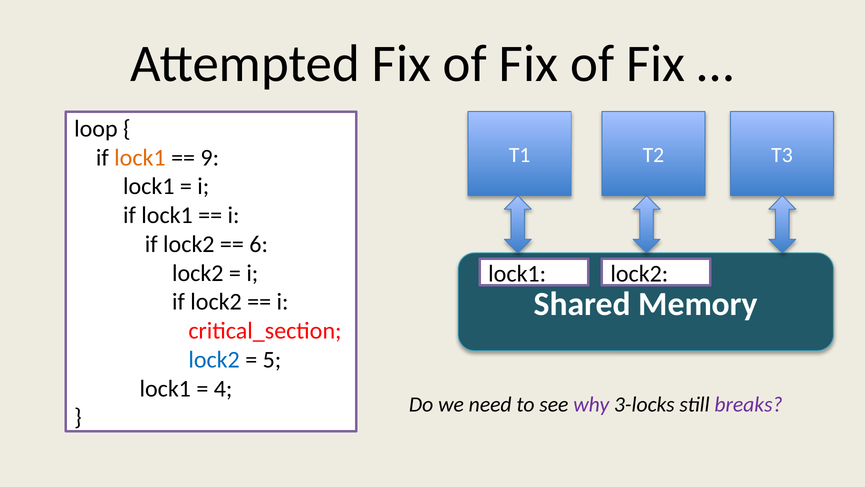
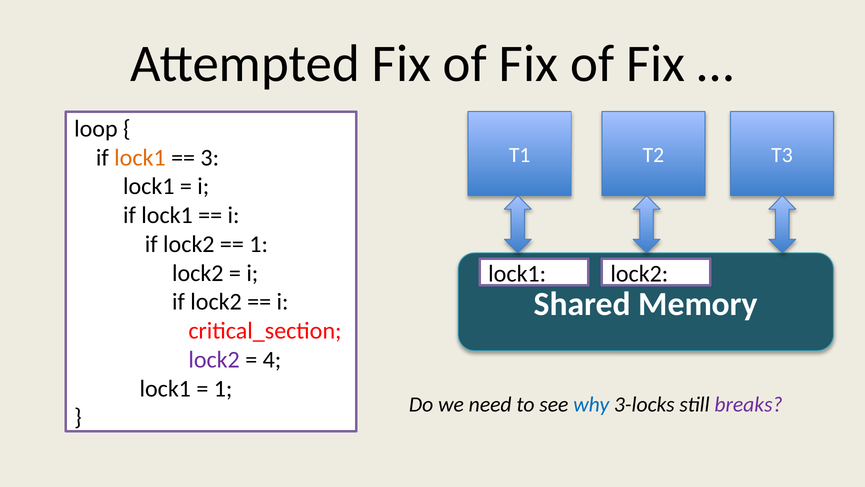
9: 9 -> 3
6 at (259, 244): 6 -> 1
lock2 at (214, 359) colour: blue -> purple
5: 5 -> 4
4 at (223, 388): 4 -> 1
why colour: purple -> blue
